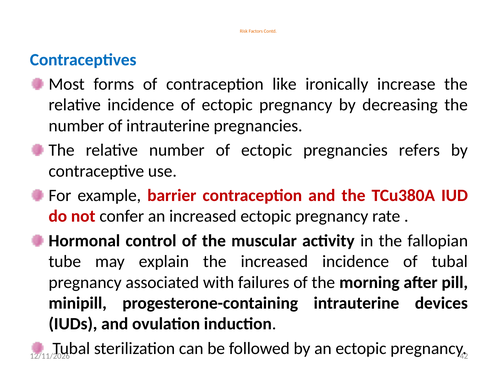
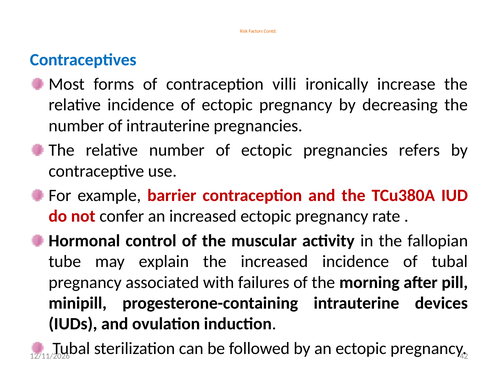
like: like -> villi
